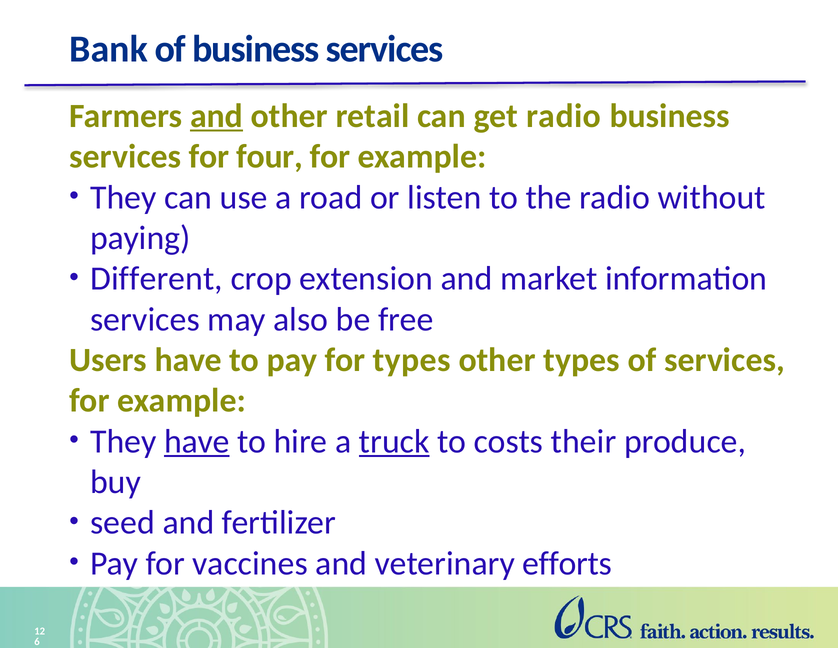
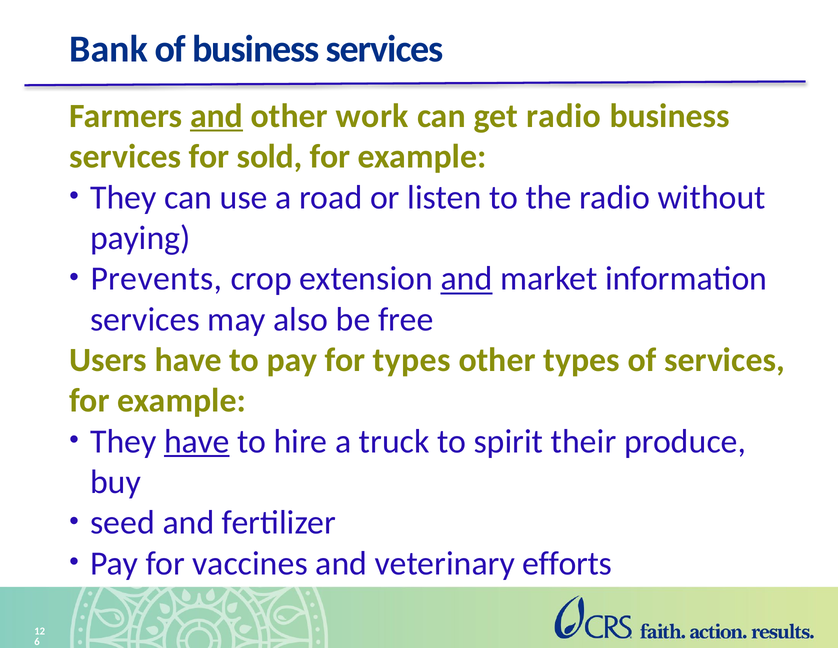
retail: retail -> work
four: four -> sold
Different: Different -> Prevents
and at (466, 279) underline: none -> present
truck underline: present -> none
costs: costs -> spirit
